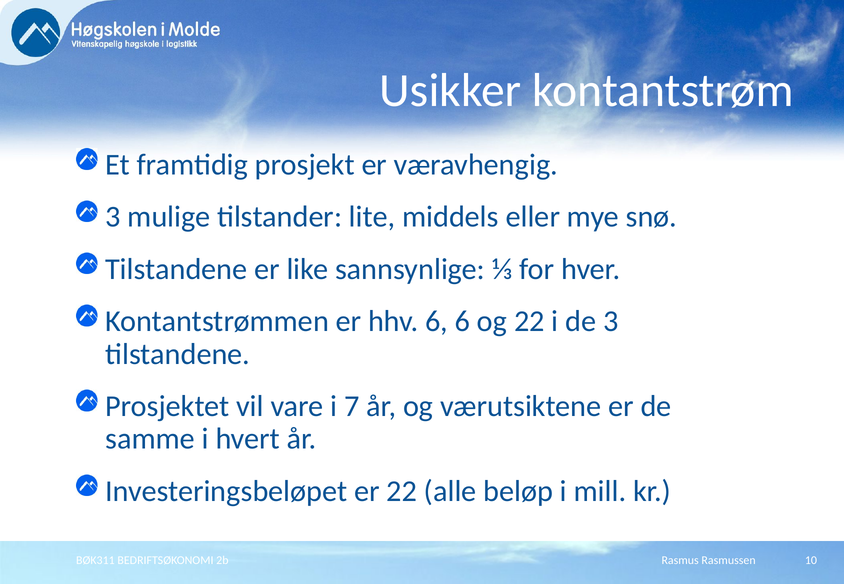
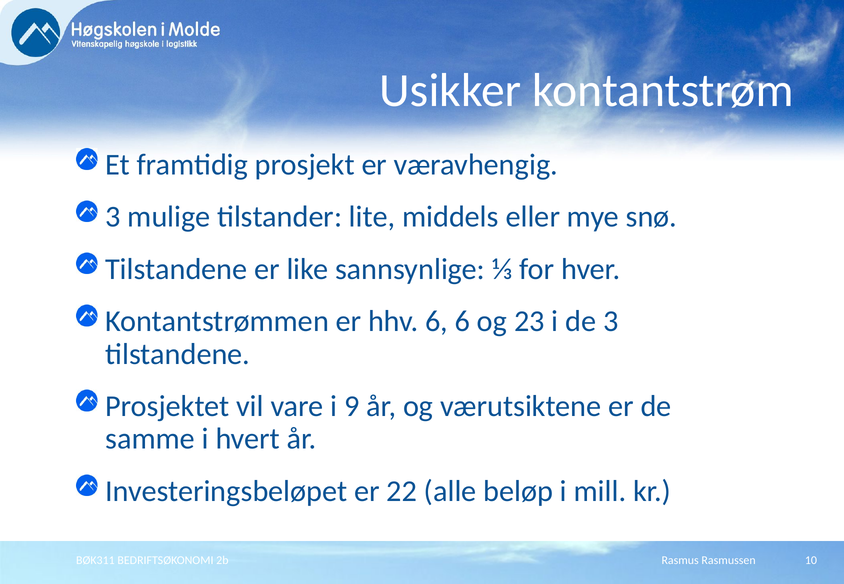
og 22: 22 -> 23
7: 7 -> 9
